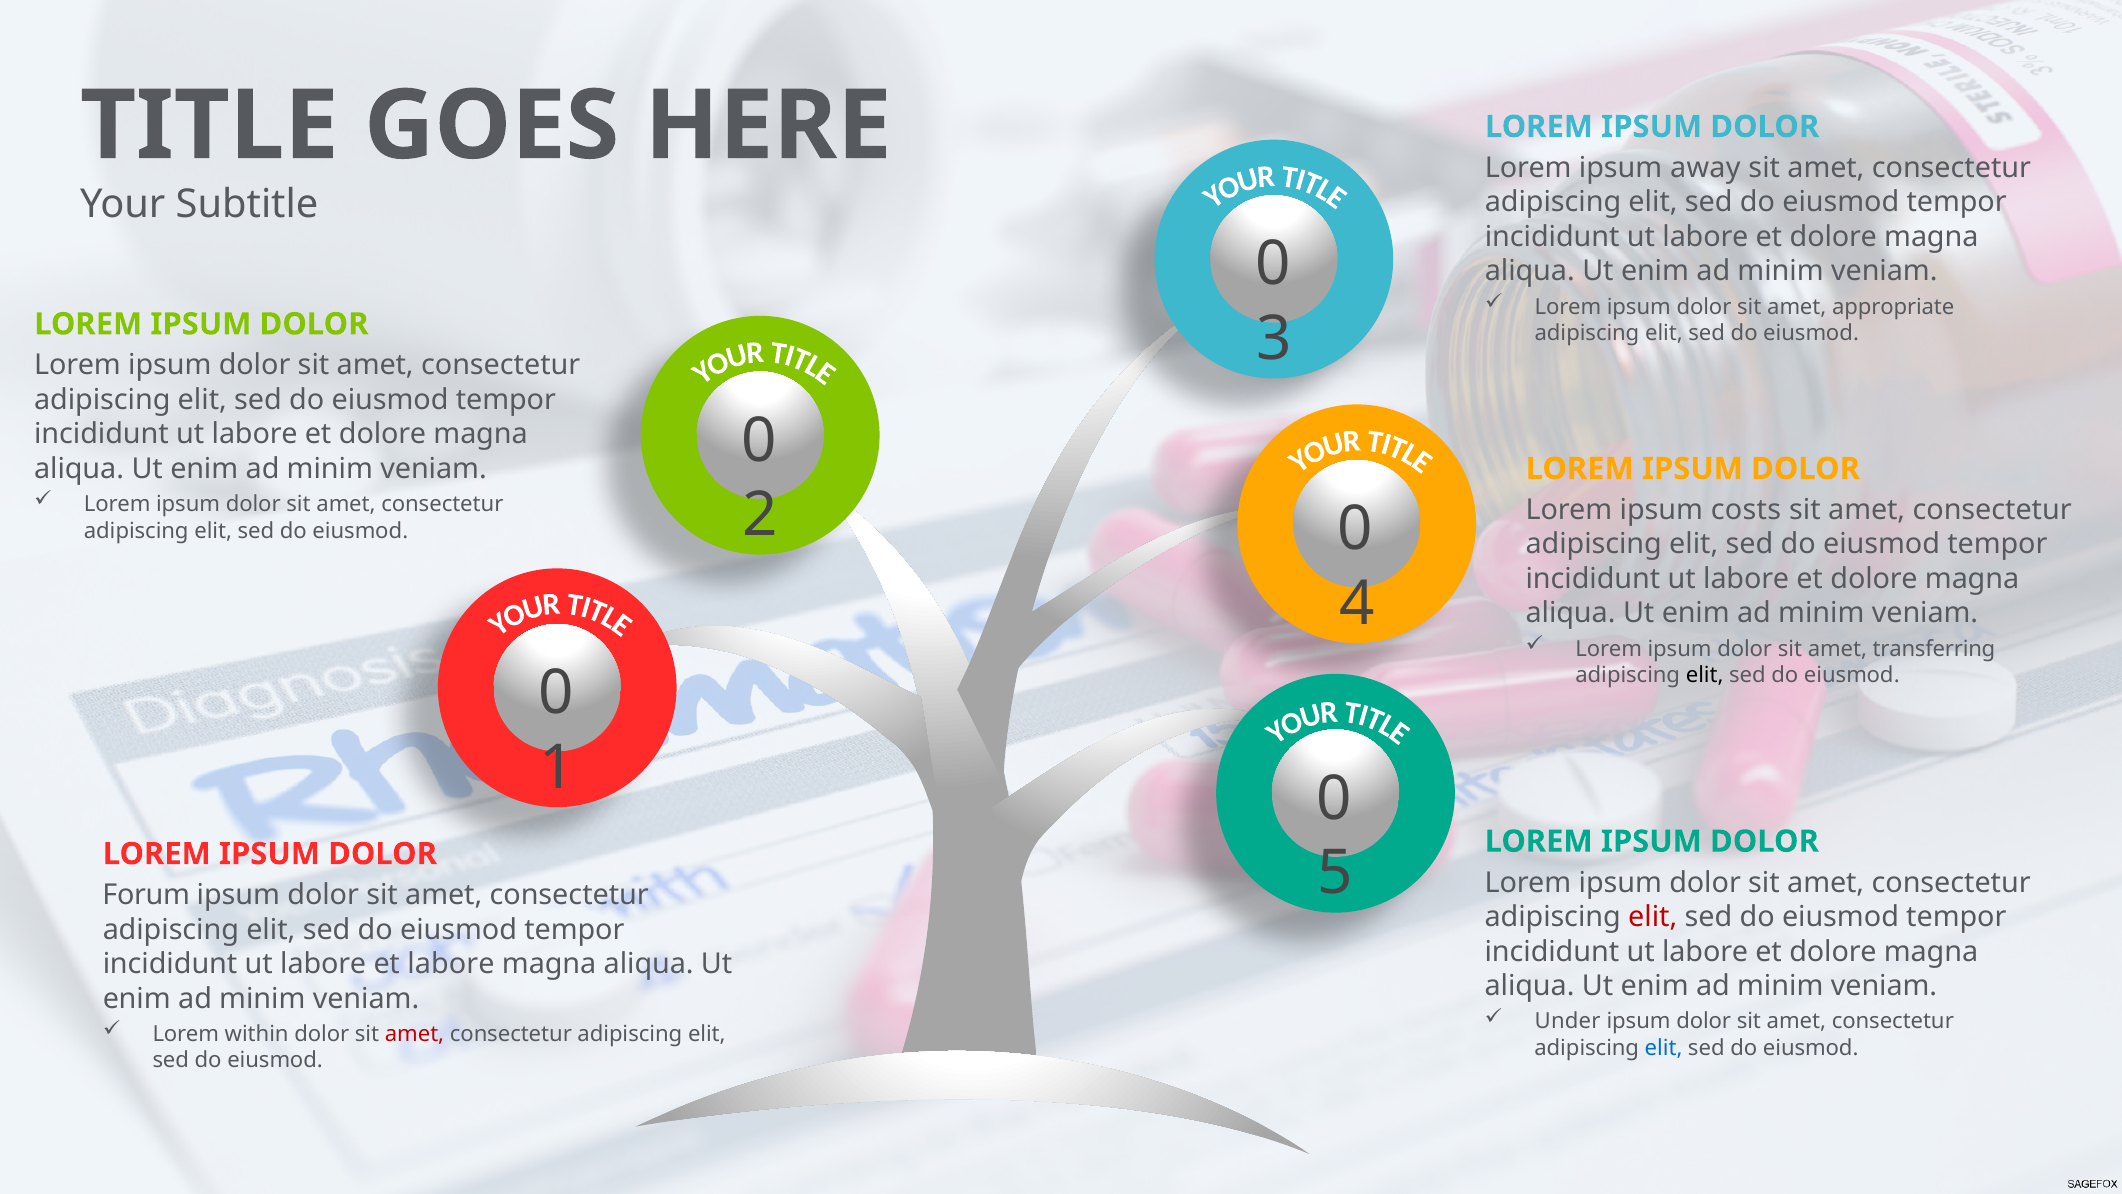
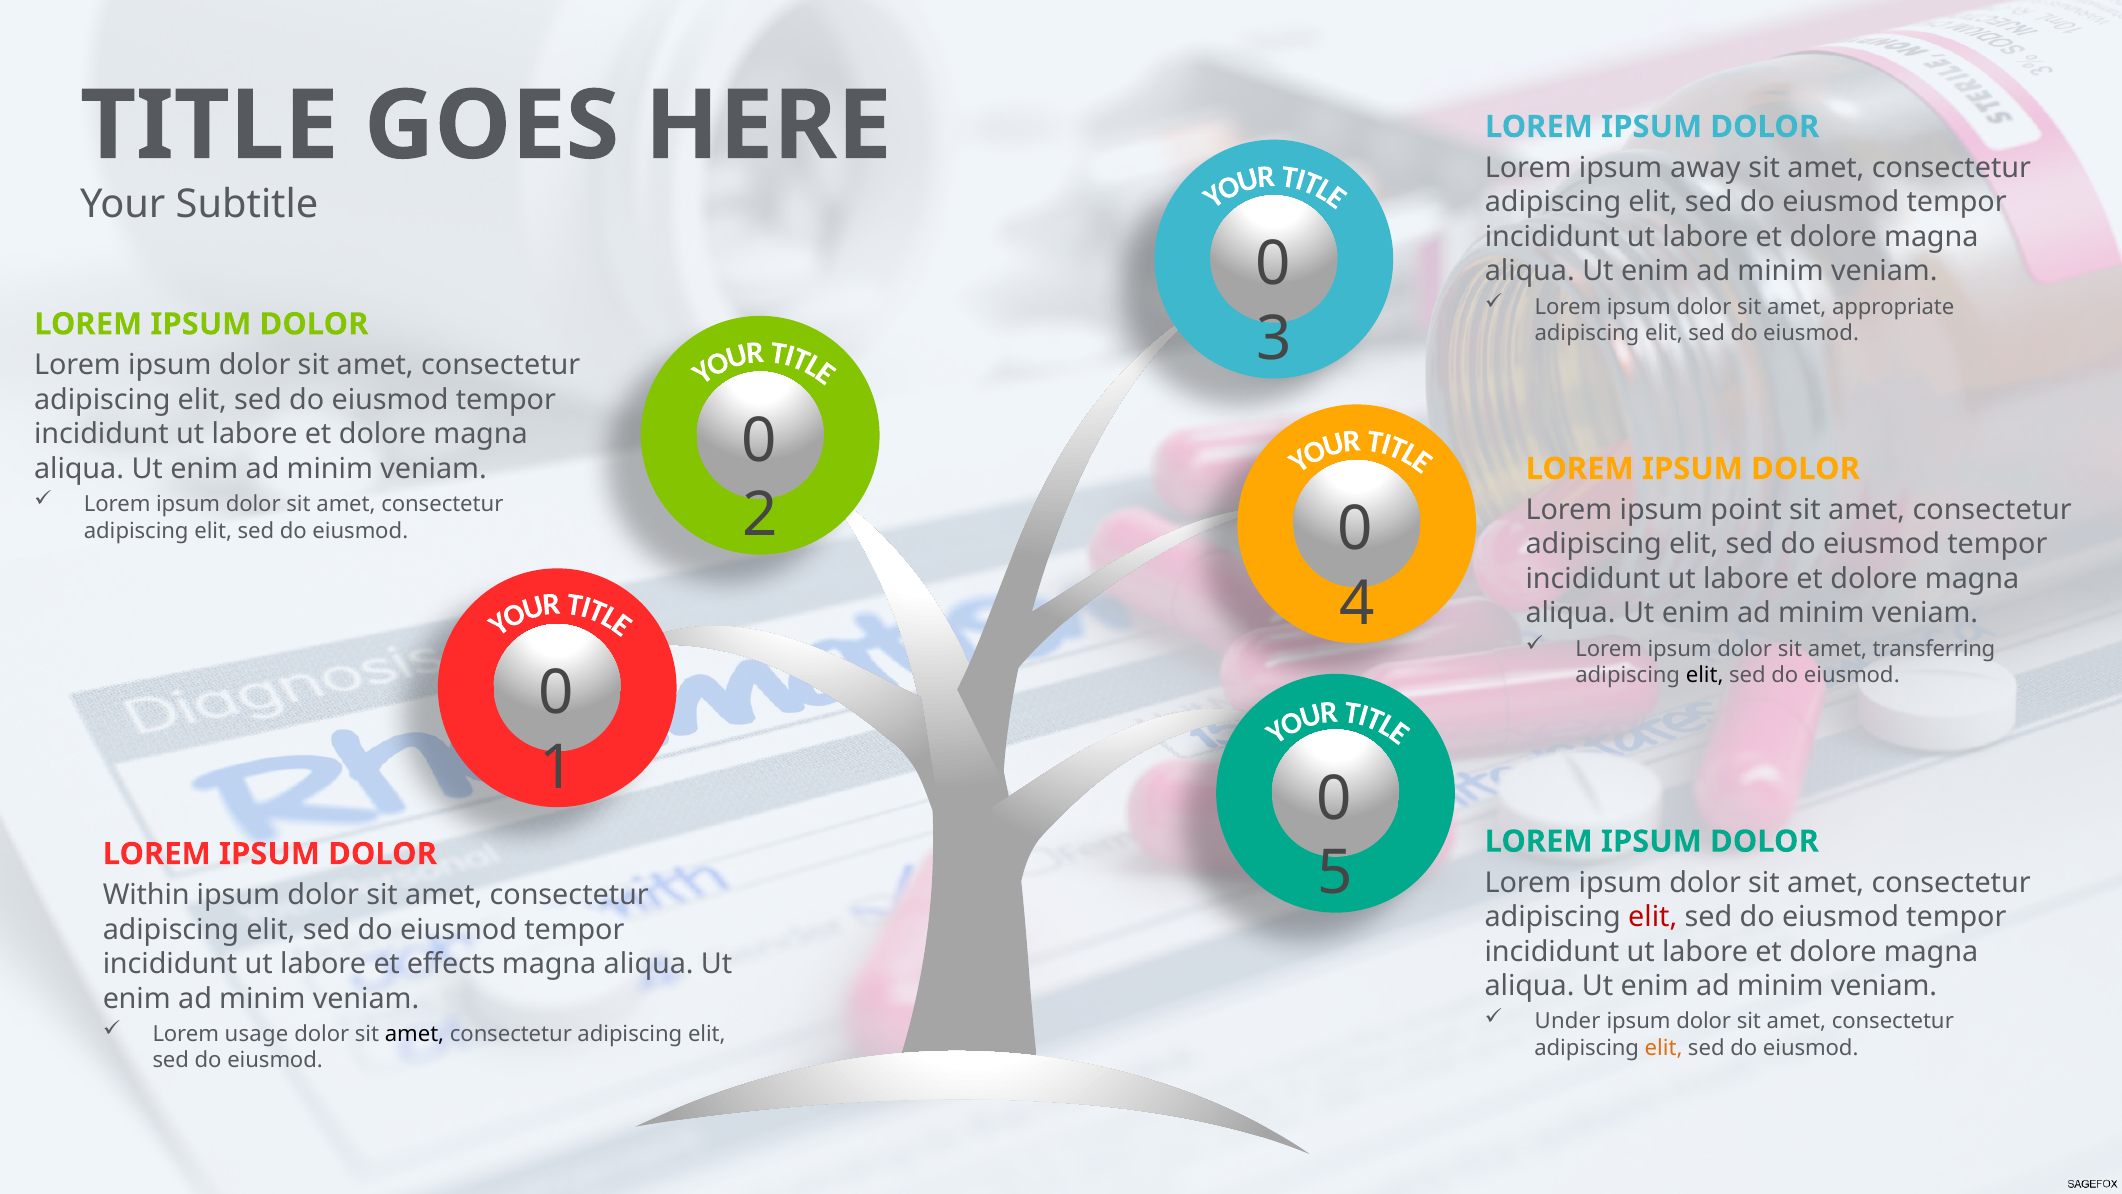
costs: costs -> point
Forum: Forum -> Within
et labore: labore -> effects
within: within -> usage
amet at (414, 1034) colour: red -> black
elit at (1664, 1048) colour: blue -> orange
